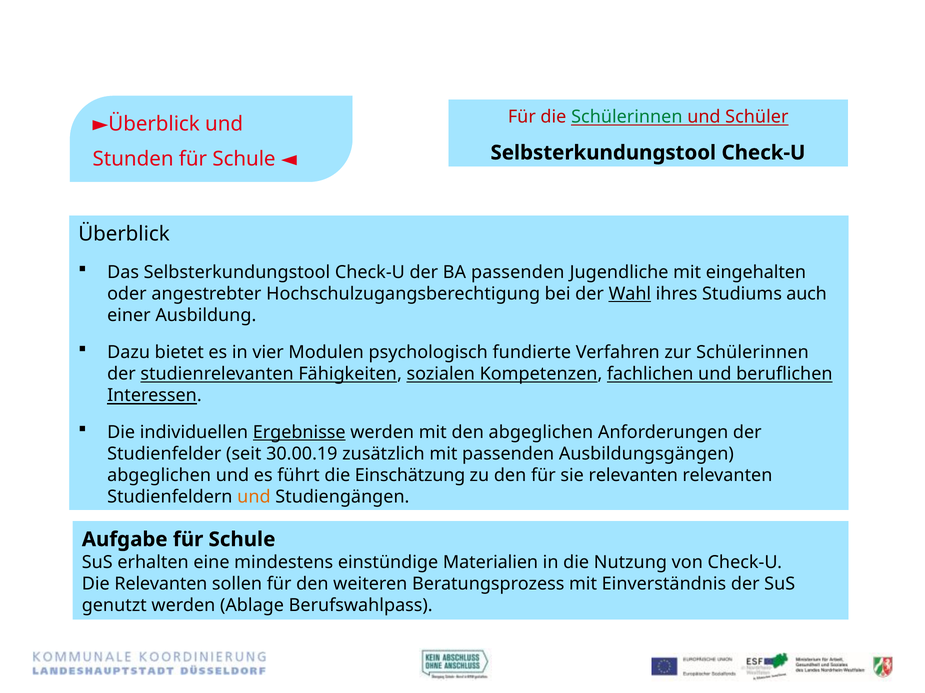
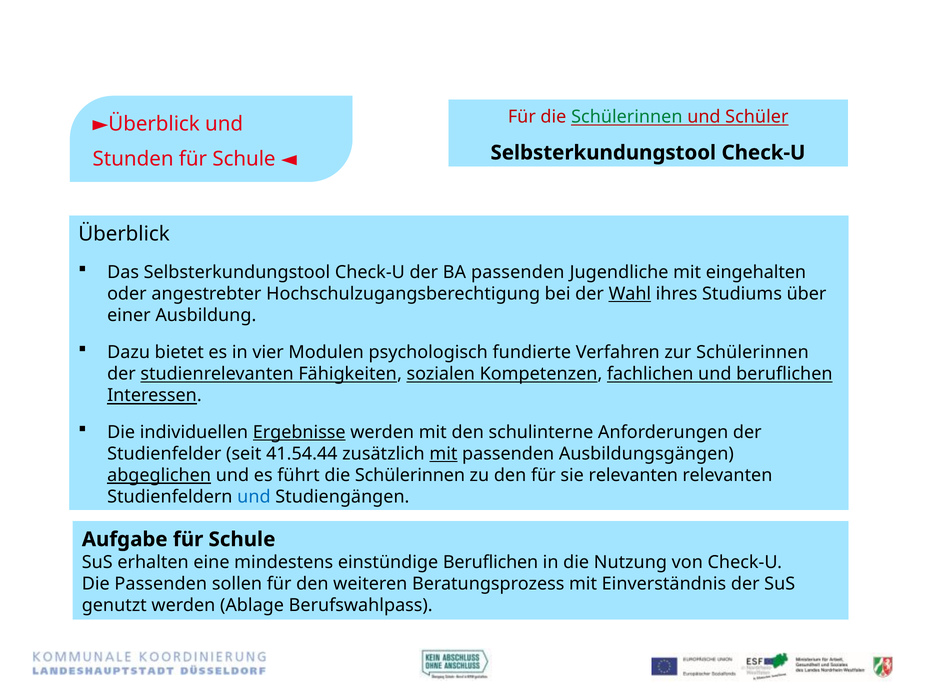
auch: auch -> über
den abgeglichen: abgeglichen -> schulinterne
30.00.19: 30.00.19 -> 41.54.44
mit at (443, 454) underline: none -> present
abgeglichen at (159, 476) underline: none -> present
führt die Einschätzung: Einschätzung -> Schülerinnen
und at (254, 498) colour: orange -> blue
einstündige Materialien: Materialien -> Beruflichen
Die Relevanten: Relevanten -> Passenden
